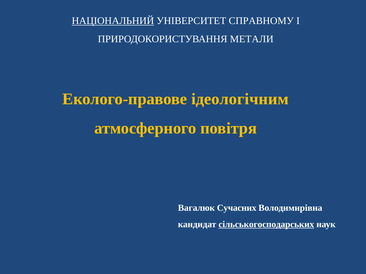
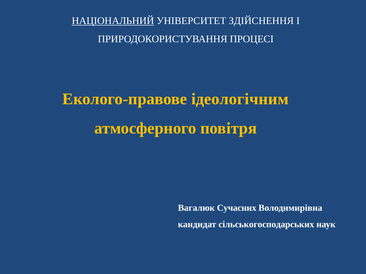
СПРАВНОМУ: СПРАВНОМУ -> ЗДІЙСНЕННЯ
МЕТАЛИ: МЕТАЛИ -> ПРОЦЕСІ
сільськогосподарських underline: present -> none
